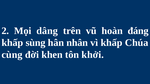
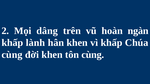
đáng: đáng -> ngàn
sùng: sùng -> lành
hân nhân: nhân -> khen
tôn khởi: khởi -> cùng
